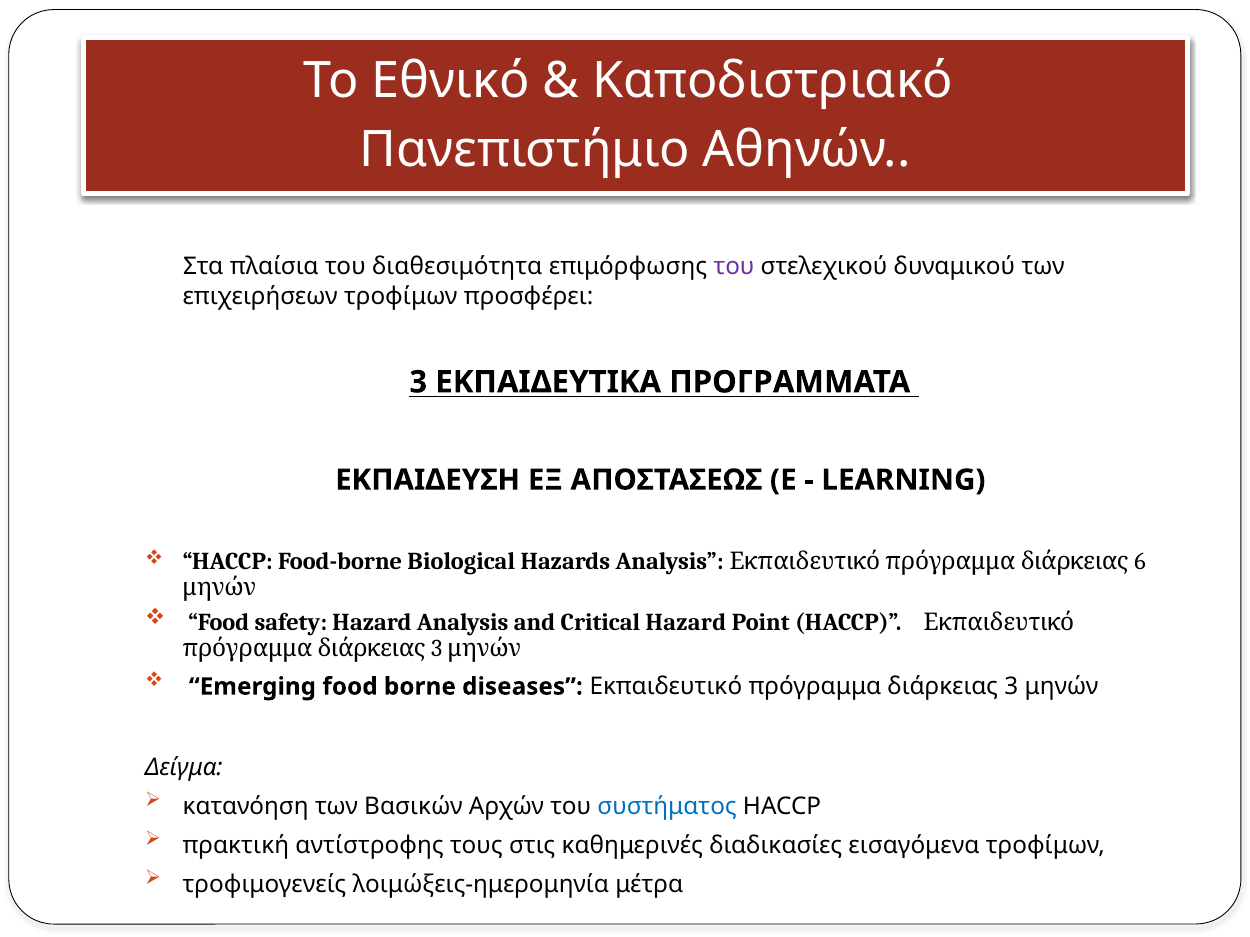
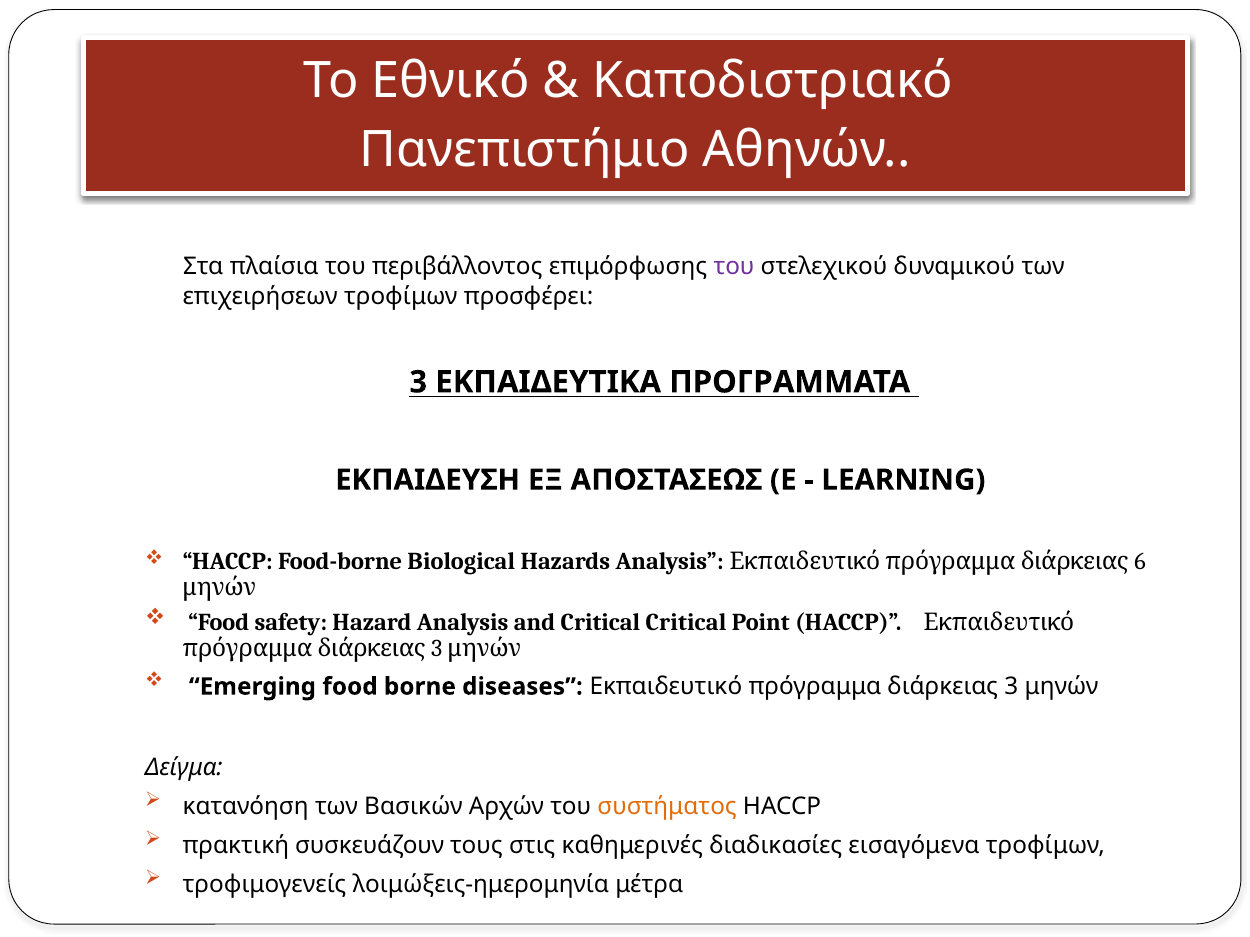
διαθεσιμότητα: διαθεσιμότητα -> περιβάλλοντος
Critical Hazard: Hazard -> Critical
συστήματος colour: blue -> orange
αντίστροφης: αντίστροφης -> συσκευάζουν
